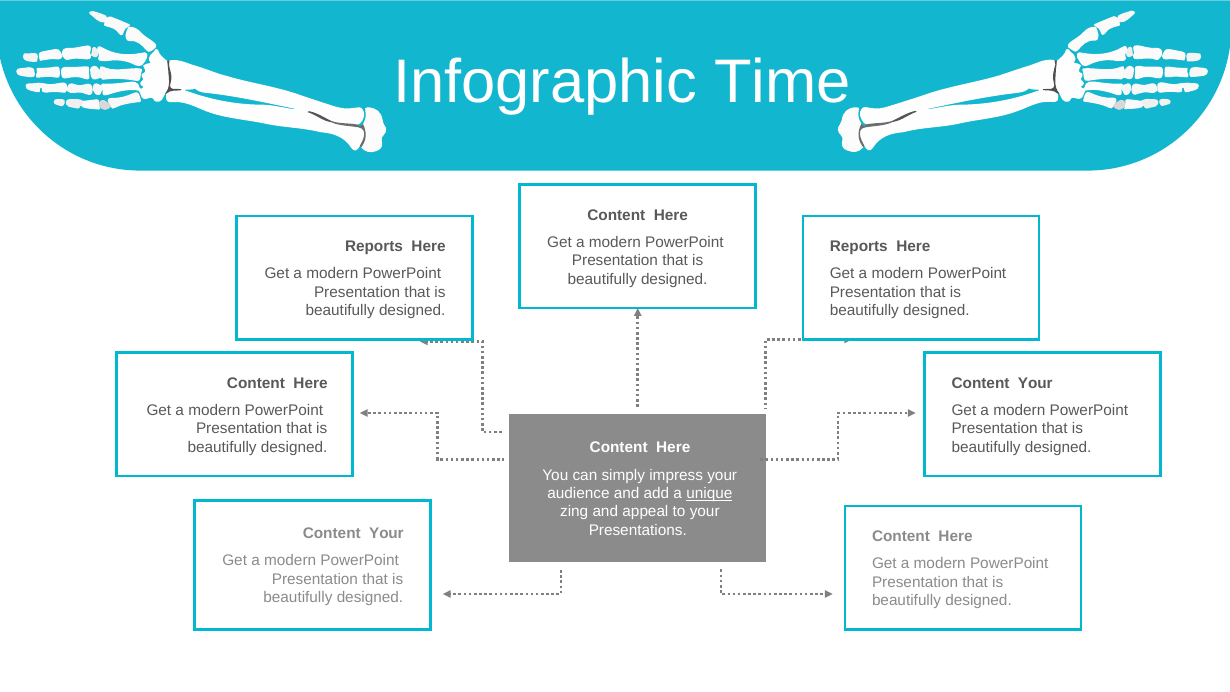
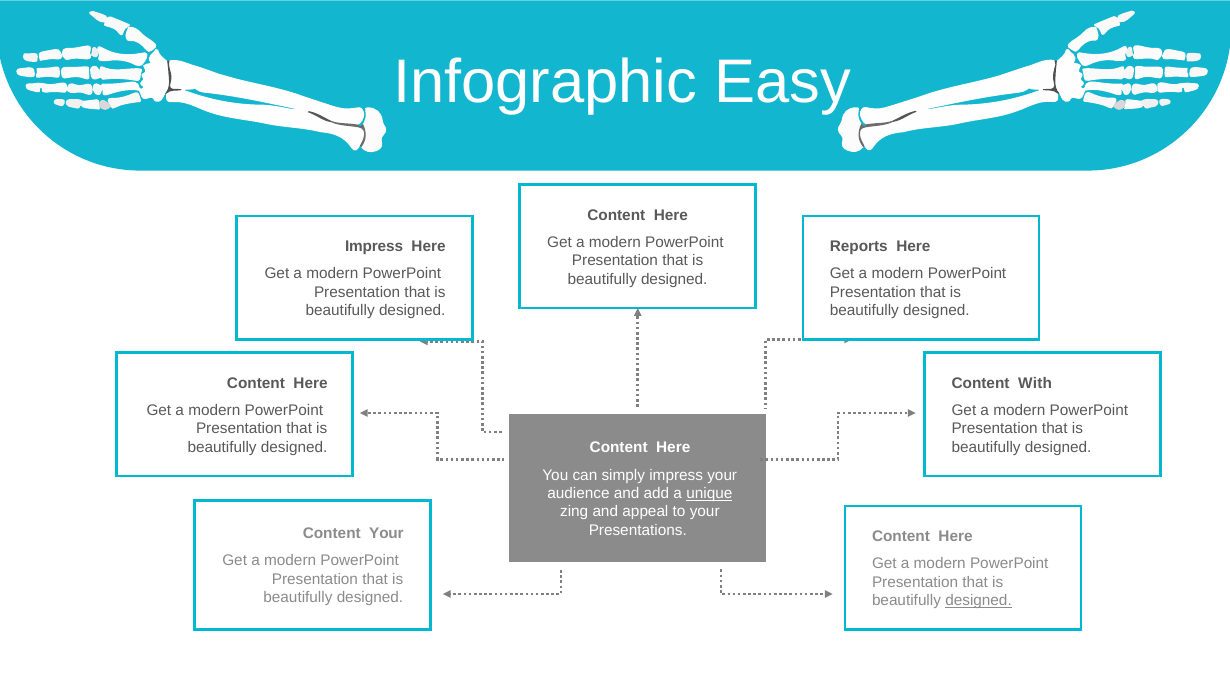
Time: Time -> Easy
Reports at (374, 246): Reports -> Impress
Your at (1035, 383): Your -> With
designed at (979, 601) underline: none -> present
